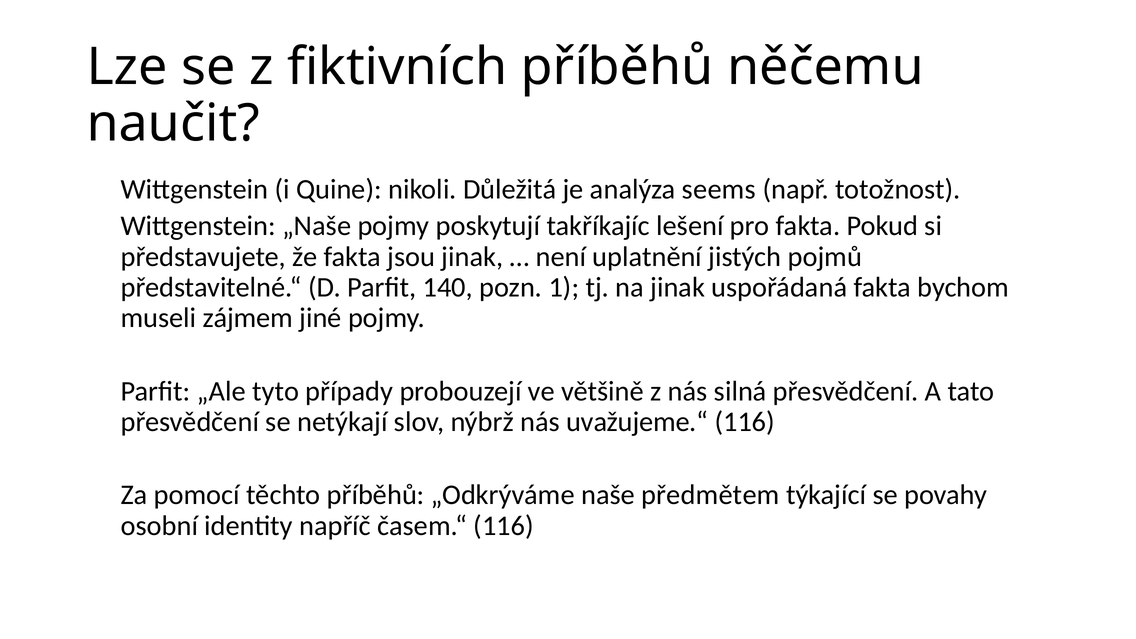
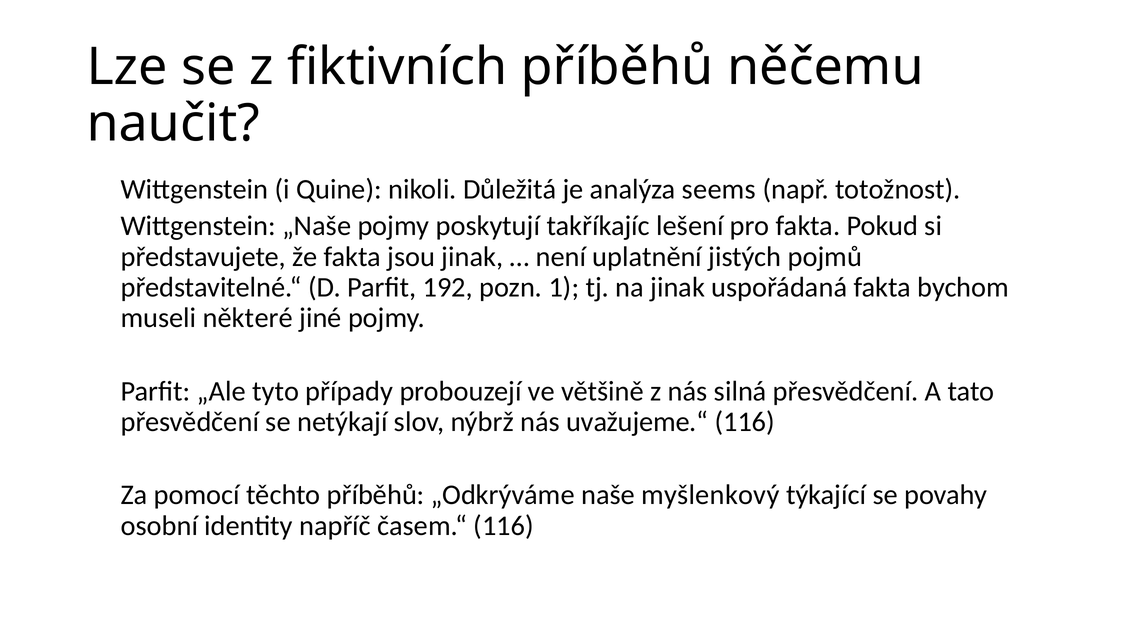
140: 140 -> 192
zájmem: zájmem -> některé
předmětem: předmětem -> myšlenkový
